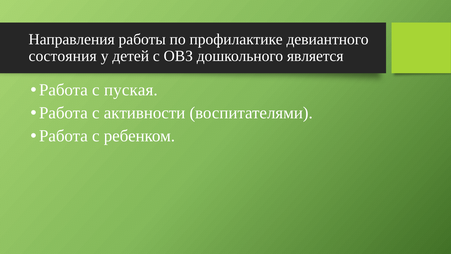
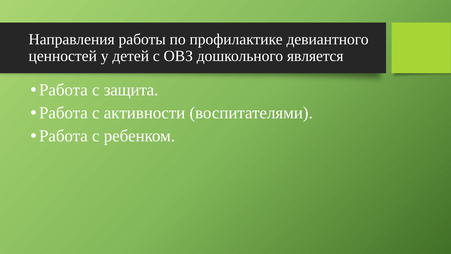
состояния: состояния -> ценностей
пуская: пуская -> защита
